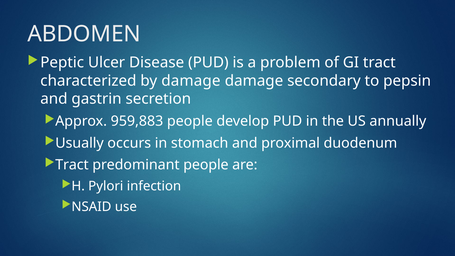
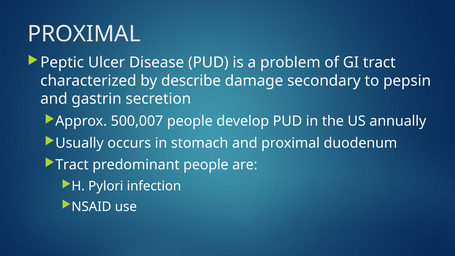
ABDOMEN at (84, 34): ABDOMEN -> PROXIMAL
by damage: damage -> describe
959,883: 959,883 -> 500,007
